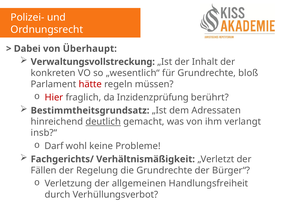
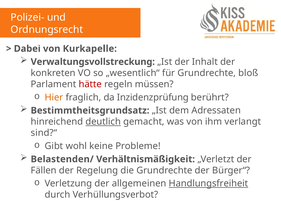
Überhaupt: Überhaupt -> Kurkapelle
Hier colour: red -> orange
insb?“: insb?“ -> sind?“
Darf: Darf -> Gibt
Fachgerichts/: Fachgerichts/ -> Belastenden/
Handlungsfreiheit underline: none -> present
